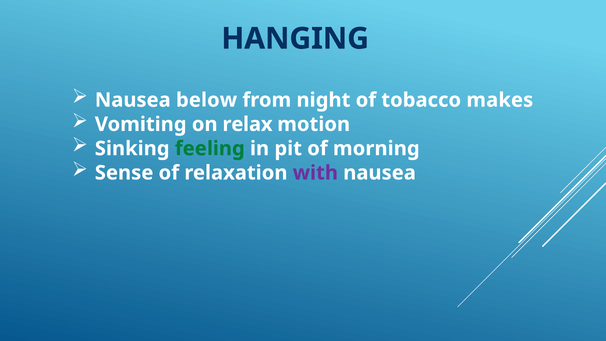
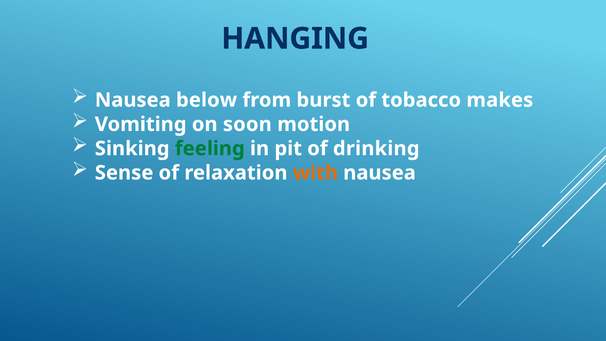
night: night -> burst
relax: relax -> soon
morning: morning -> drinking
with colour: purple -> orange
